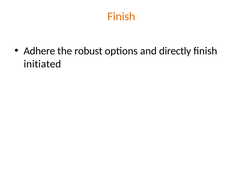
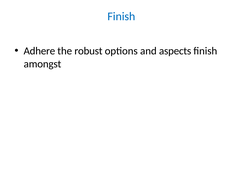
Finish at (121, 16) colour: orange -> blue
directly: directly -> aspects
initiated: initiated -> amongst
